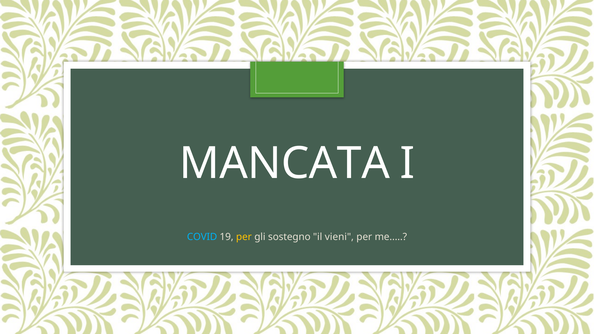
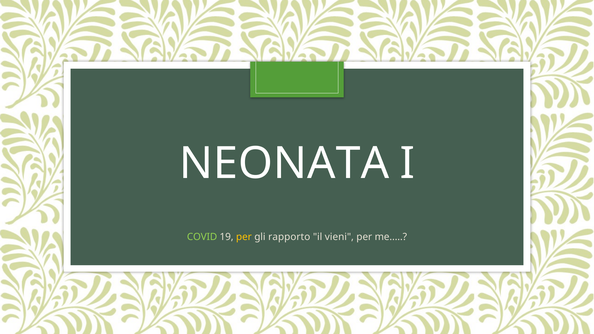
MANCATA: MANCATA -> NEONATA
COVID colour: light blue -> light green
sostegno: sostegno -> rapporto
